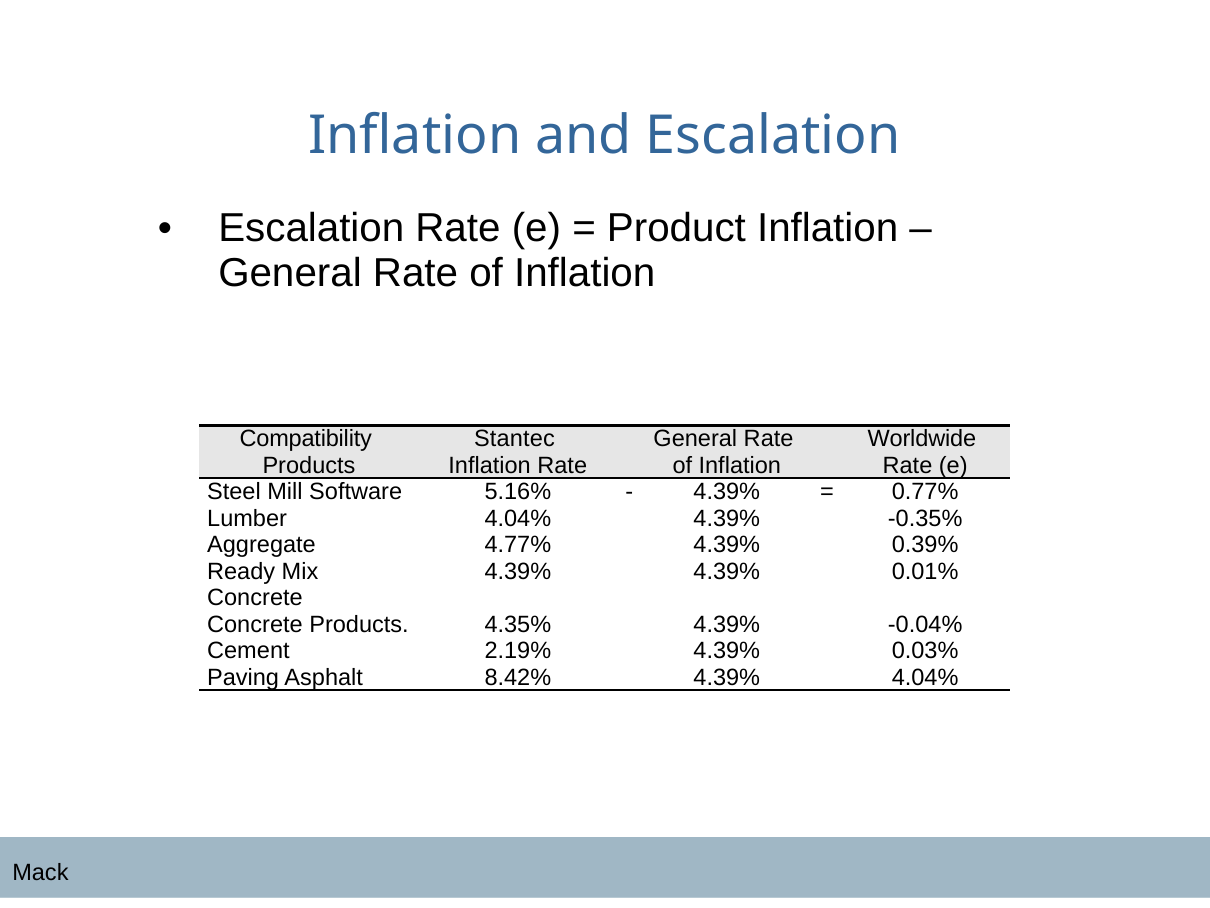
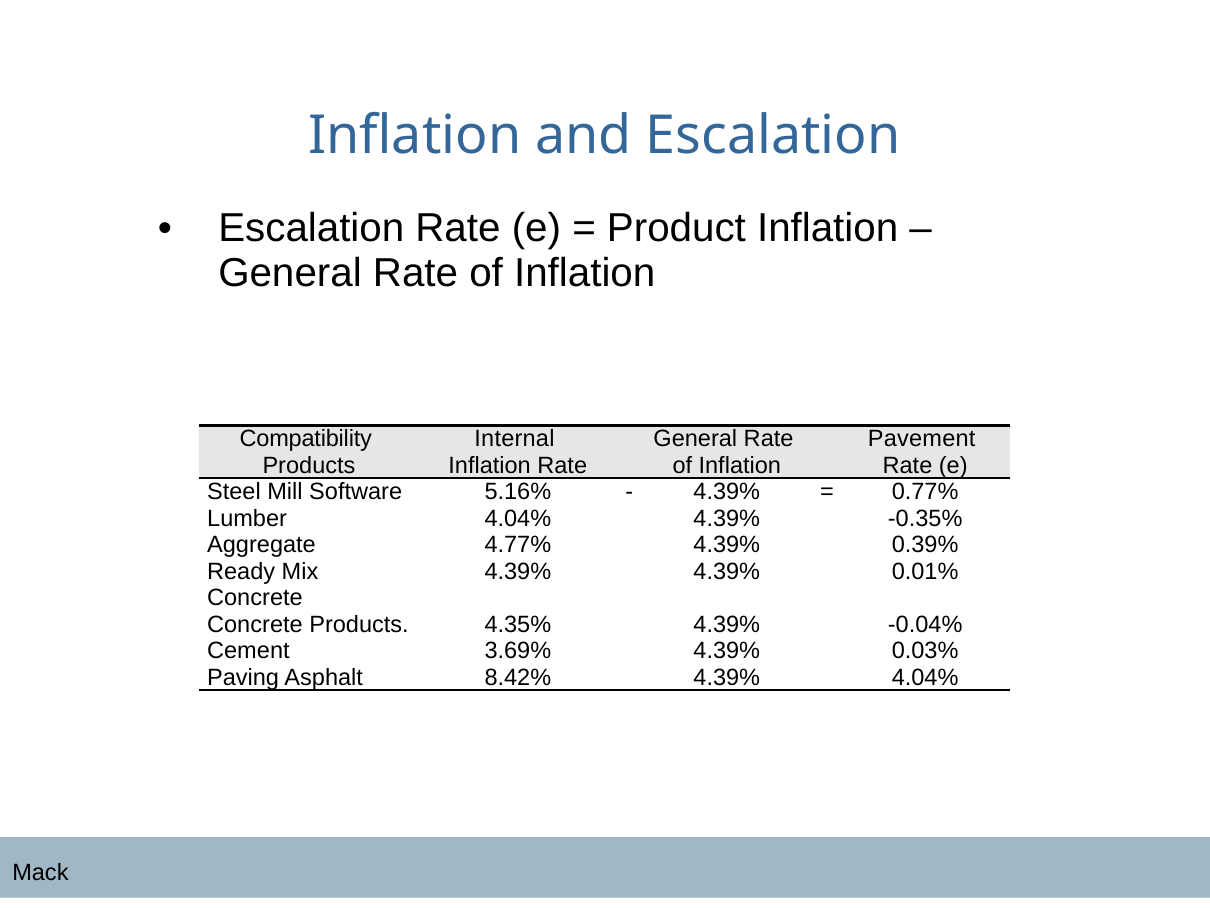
Stantec: Stantec -> Internal
Worldwide: Worldwide -> Pavement
2.19%: 2.19% -> 3.69%
